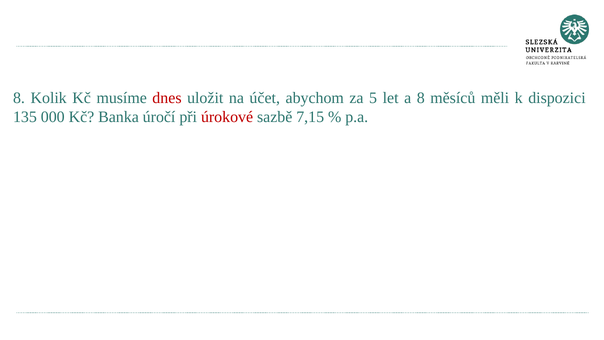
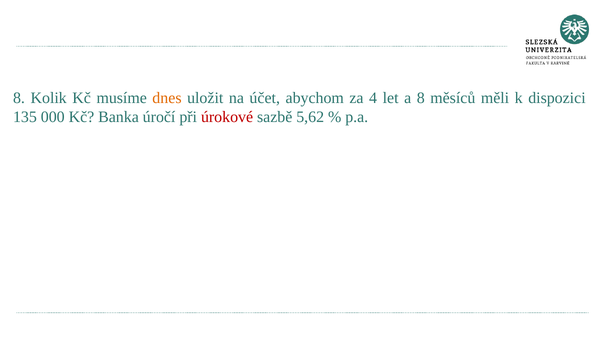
dnes colour: red -> orange
5: 5 -> 4
7,15: 7,15 -> 5,62
